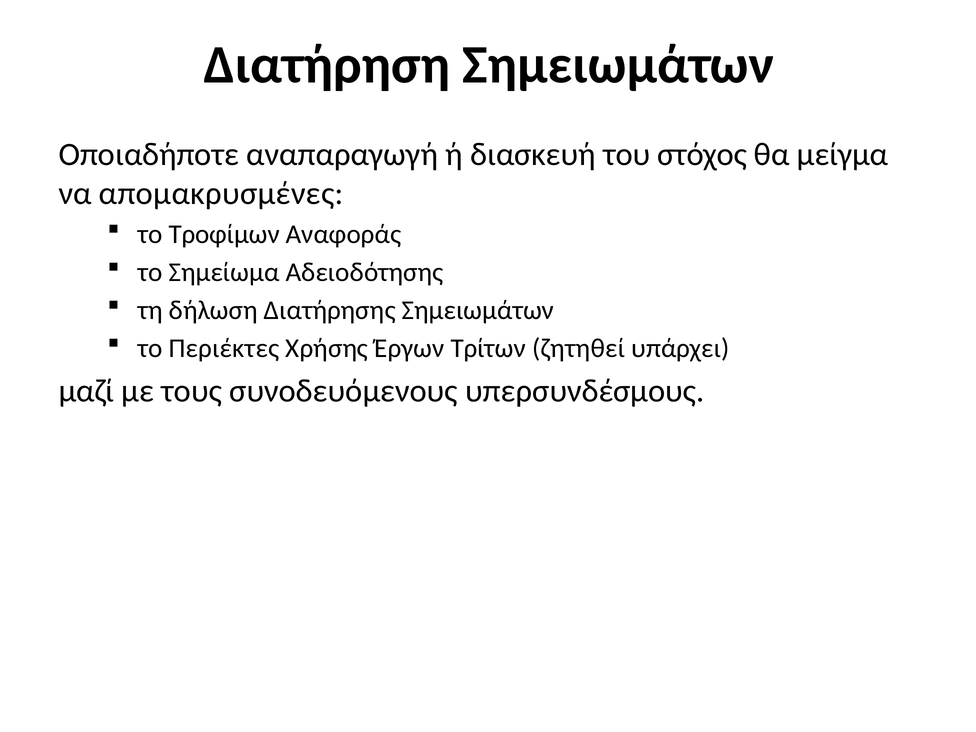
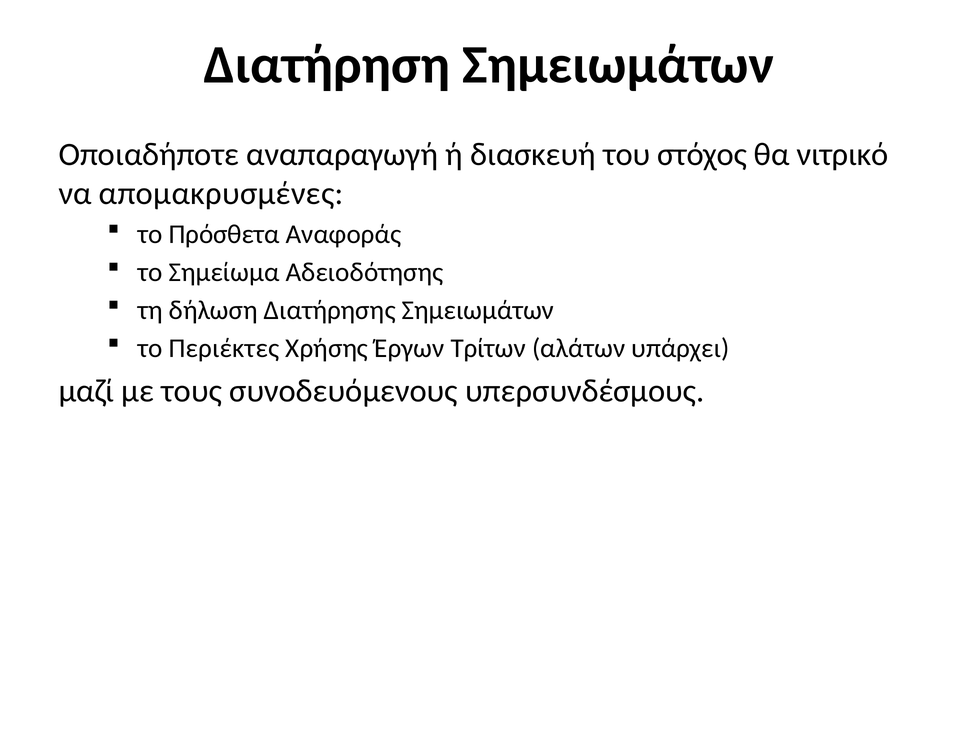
μείγμα: μείγμα -> νιτρικό
Τροφίμων: Τροφίμων -> Πρόσθετα
ζητηθεί: ζητηθεί -> αλάτων
